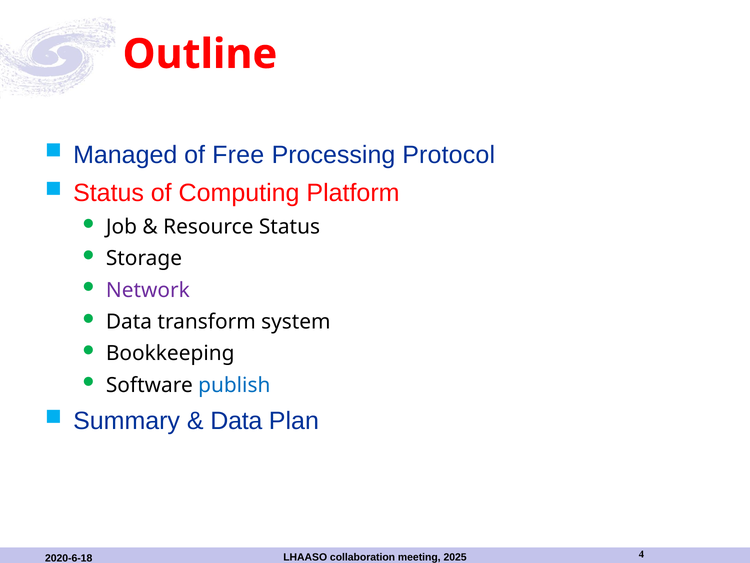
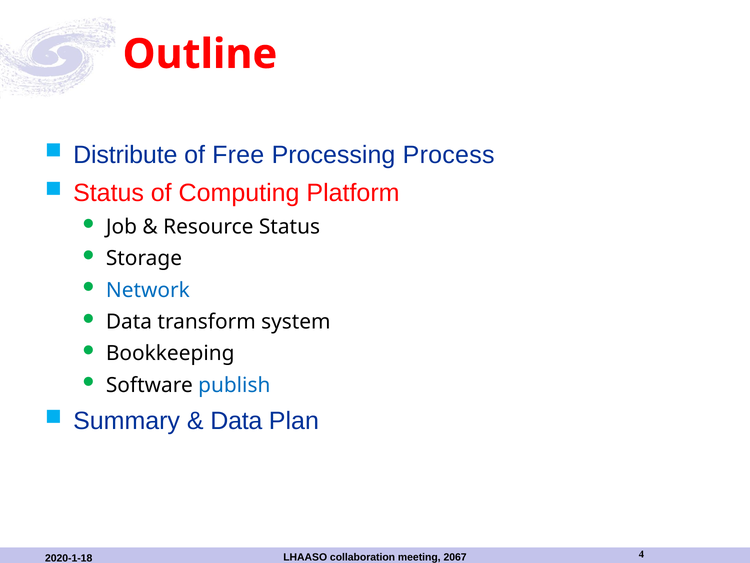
Managed: Managed -> Distribute
Protocol: Protocol -> Process
Network colour: purple -> blue
2020-6-18: 2020-6-18 -> 2020-1-18
2025: 2025 -> 2067
